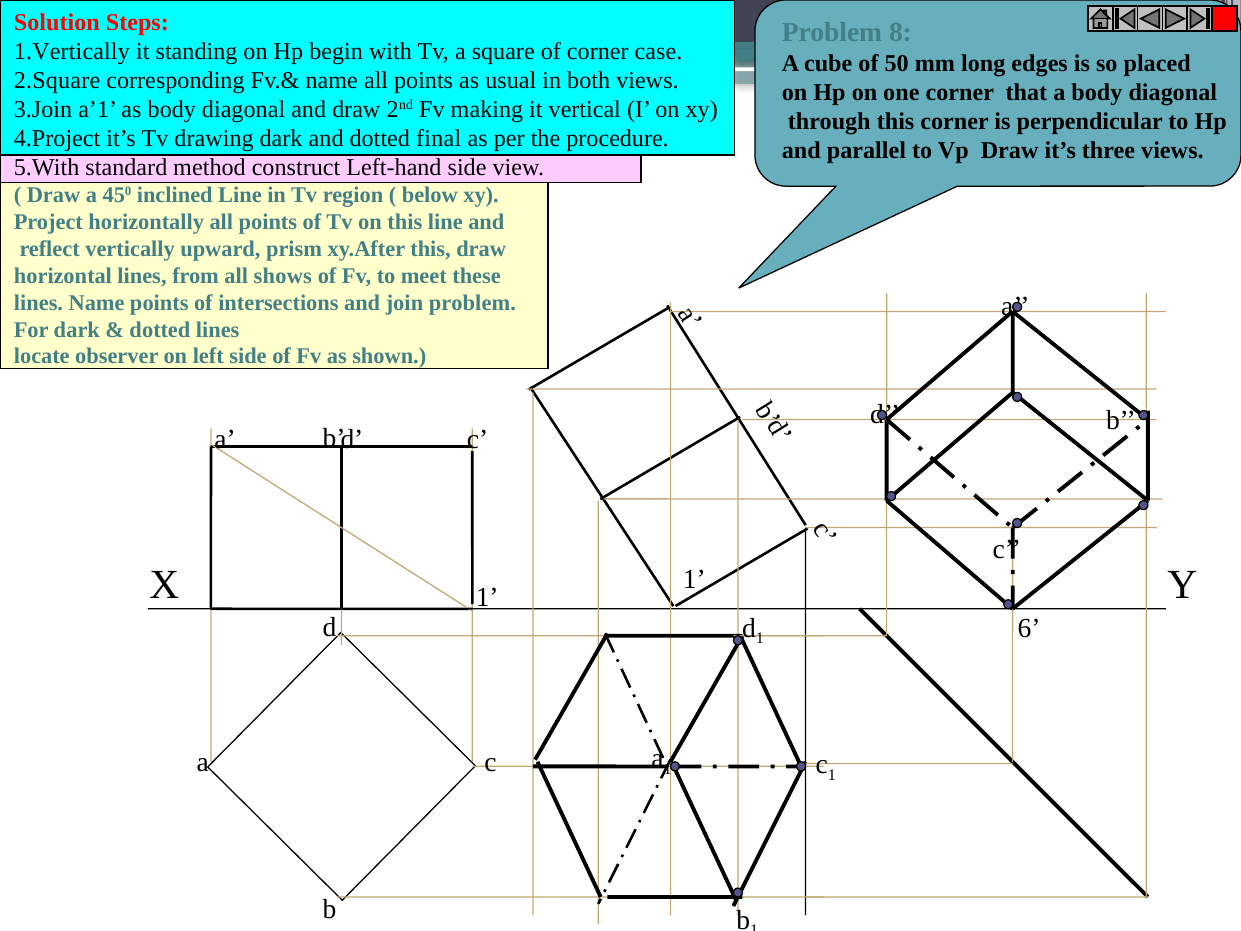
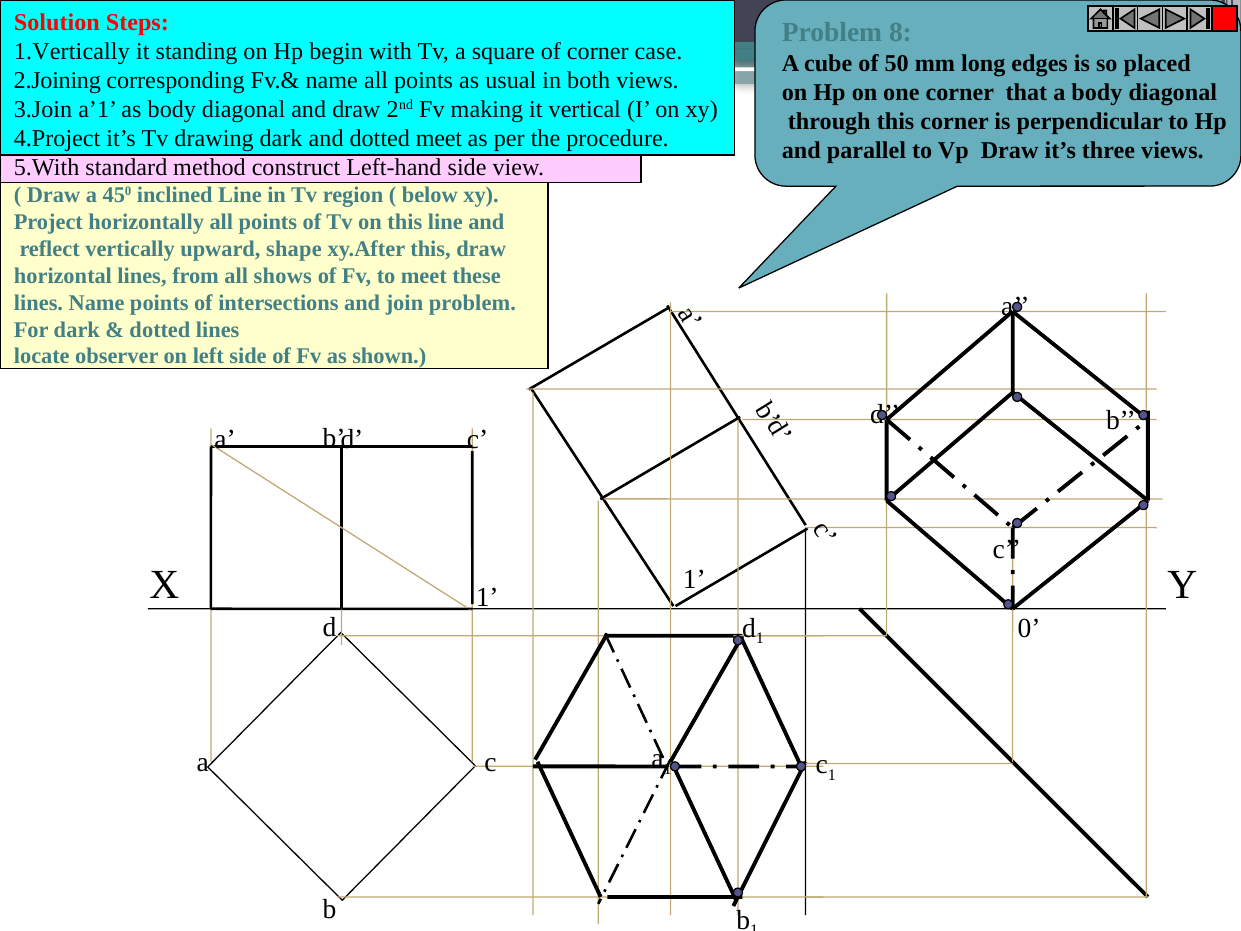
2.Square: 2.Square -> 2.Joining
dotted final: final -> meet
prism: prism -> shape
6: 6 -> 0
